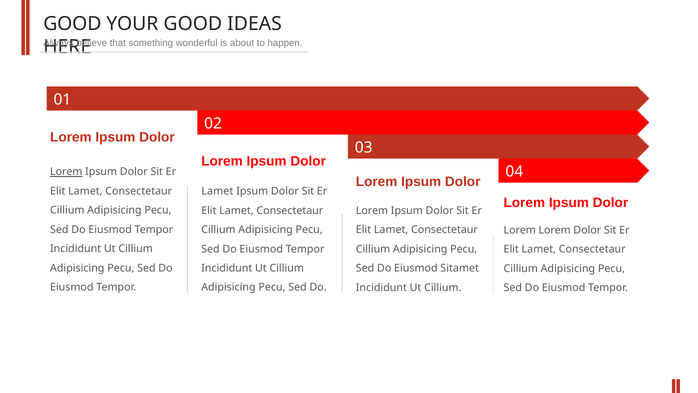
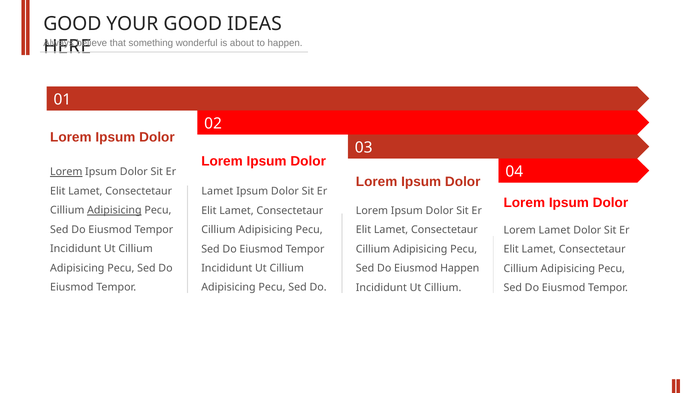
Adipisicing at (114, 210) underline: none -> present
Lorem Lorem: Lorem -> Lamet
Eiusmod Sitamet: Sitamet -> Happen
